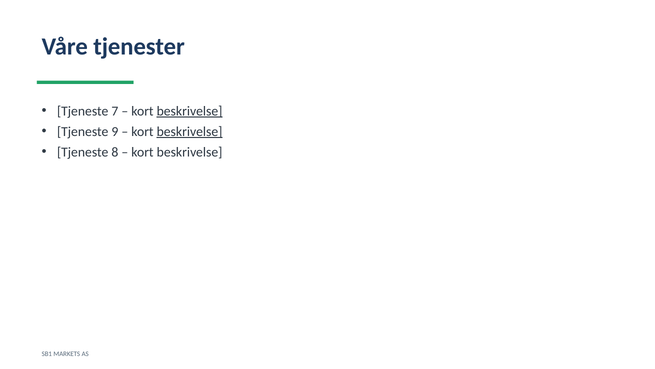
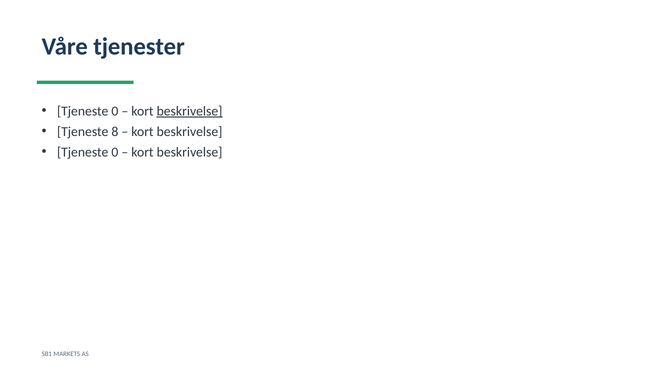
7 at (115, 111): 7 -> 0
9: 9 -> 8
beskrivelse at (190, 131) underline: present -> none
8 at (115, 152): 8 -> 0
